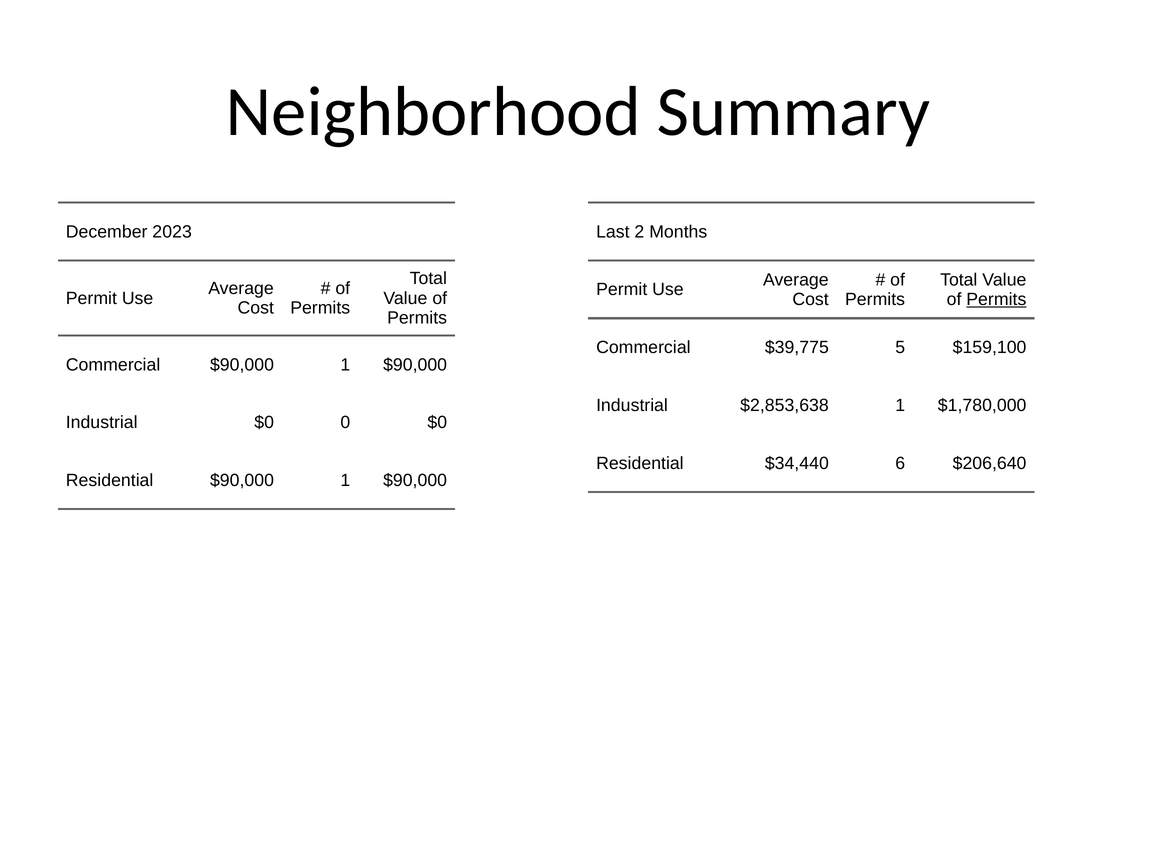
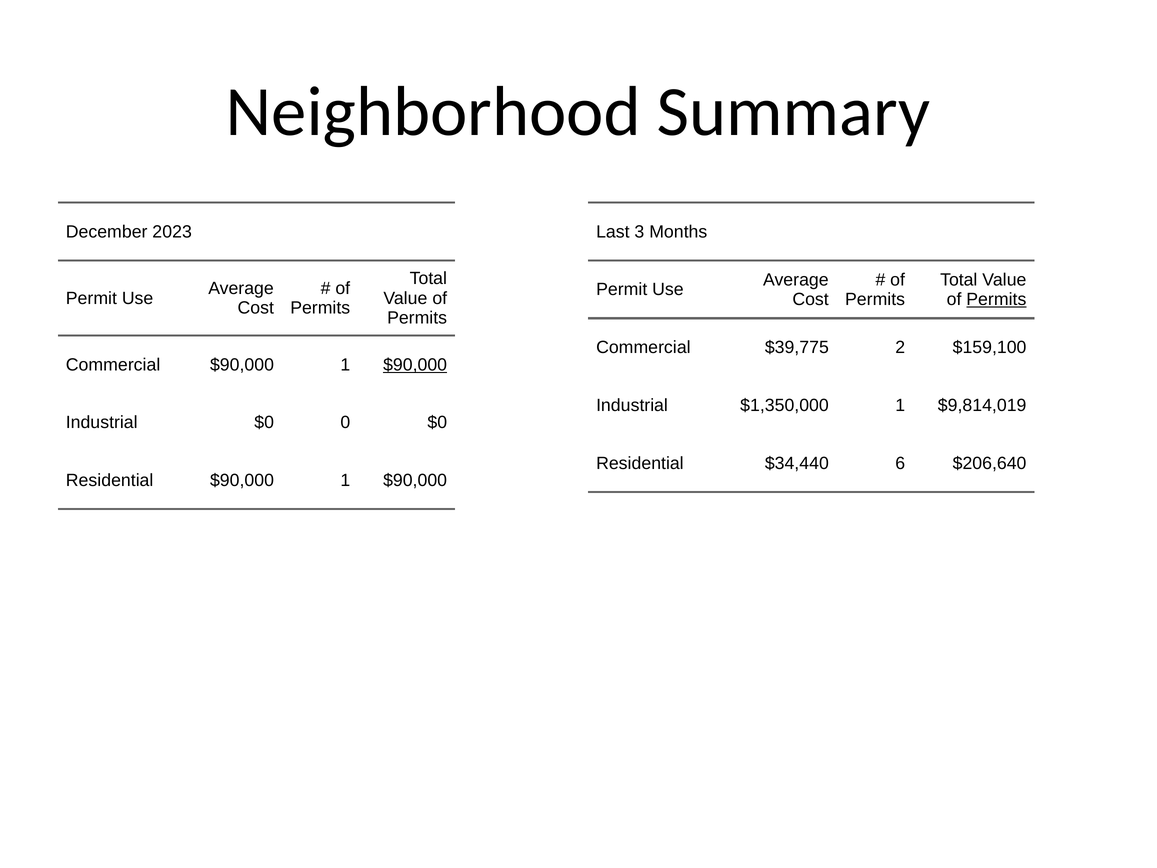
2: 2 -> 3
5: 5 -> 2
$90,000 at (415, 365) underline: none -> present
$2,853,638: $2,853,638 -> $1,350,000
$1,780,000: $1,780,000 -> $9,814,019
